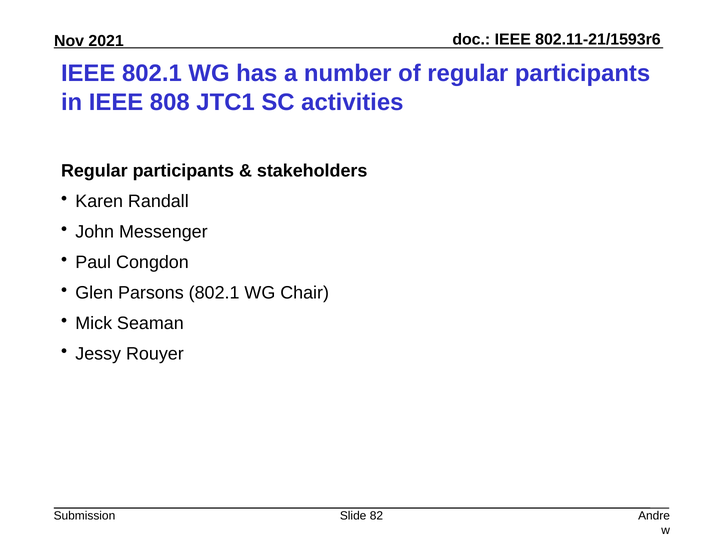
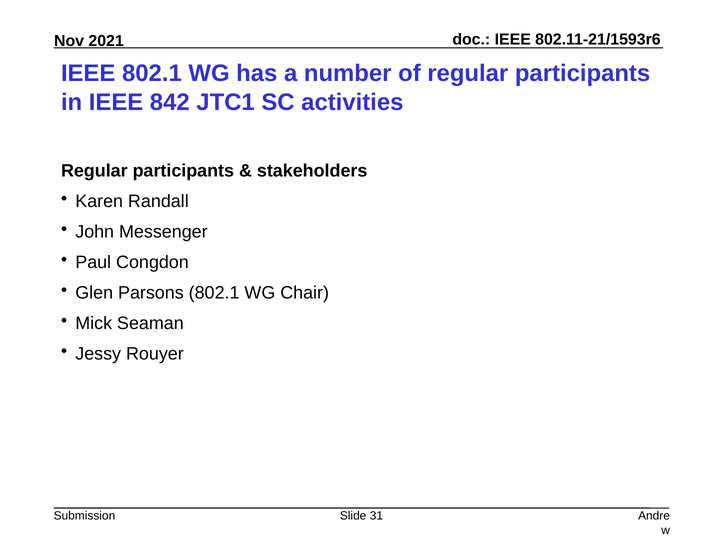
808: 808 -> 842
82: 82 -> 31
